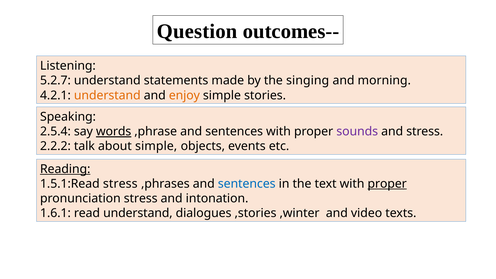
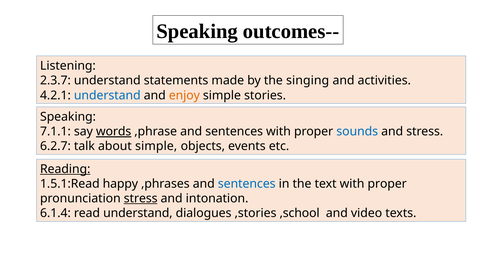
Question at (197, 31): Question -> Speaking
5.2.7: 5.2.7 -> 2.3.7
morning: morning -> activities
understand at (107, 95) colour: orange -> blue
2.5.4: 2.5.4 -> 7.1.1
sounds colour: purple -> blue
2.2.2: 2.2.2 -> 6.2.7
1.5.1:Read stress: stress -> happy
proper at (387, 184) underline: present -> none
stress at (141, 199) underline: none -> present
1.6.1: 1.6.1 -> 6.1.4
,winter: ,winter -> ,school
